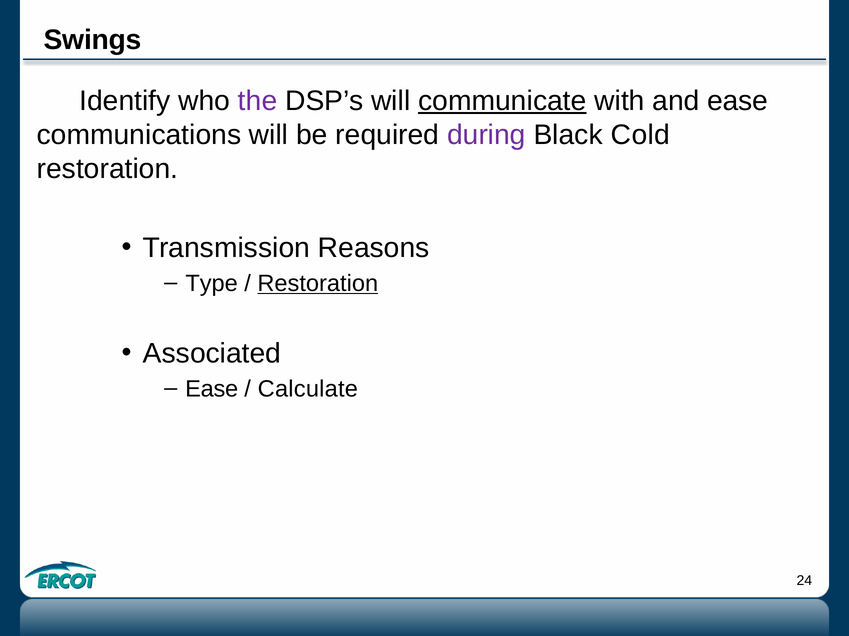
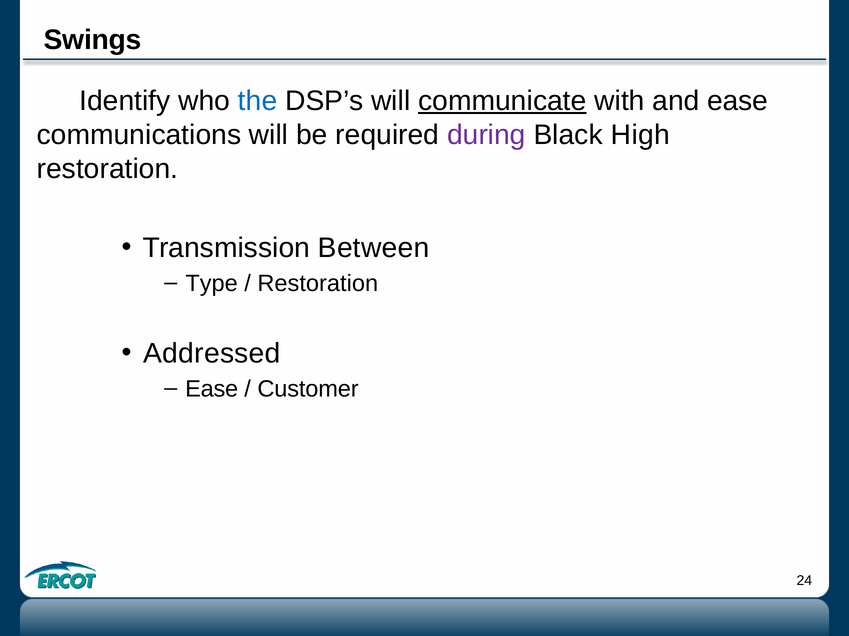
the colour: purple -> blue
Cold: Cold -> High
Reasons: Reasons -> Between
Restoration at (318, 284) underline: present -> none
Associated: Associated -> Addressed
Calculate: Calculate -> Customer
